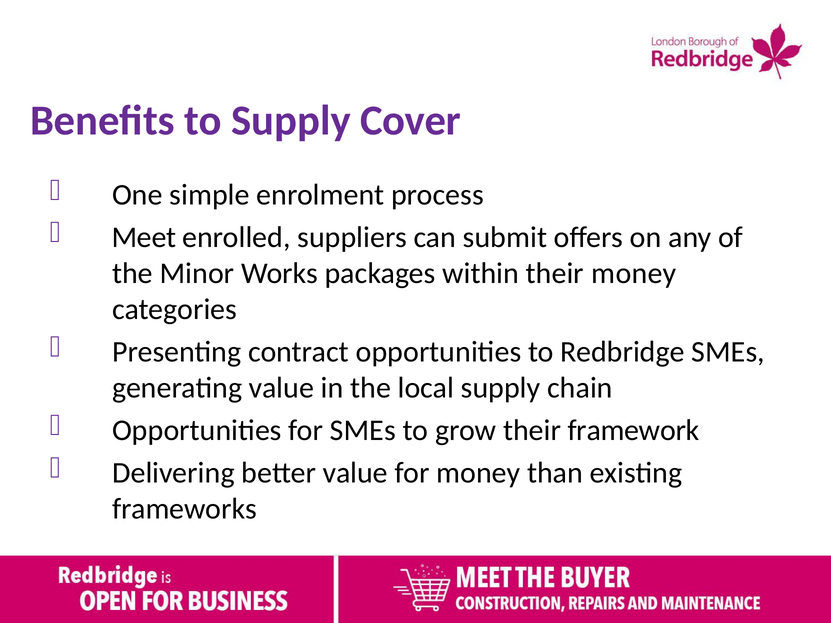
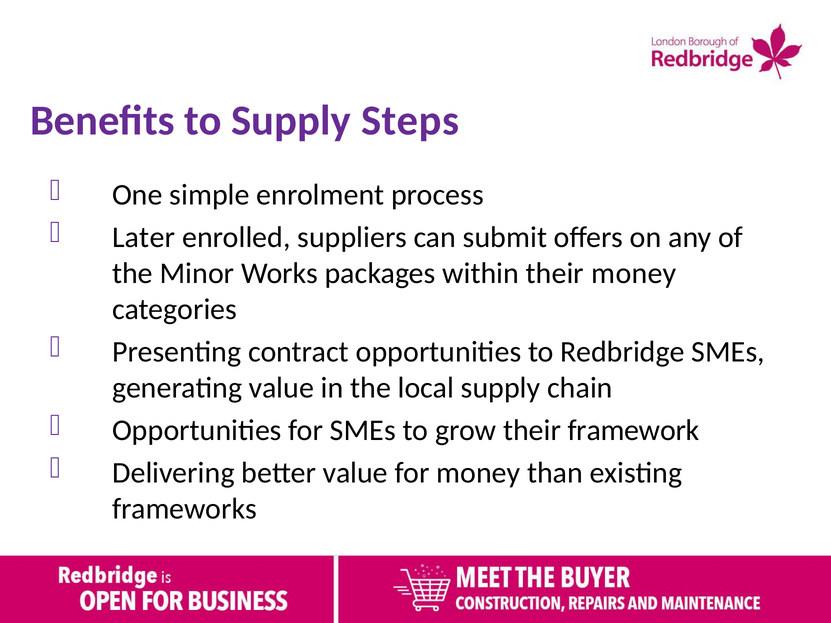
Cover: Cover -> Steps
Meet: Meet -> Later
